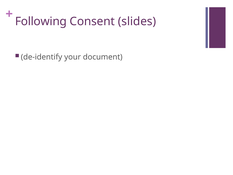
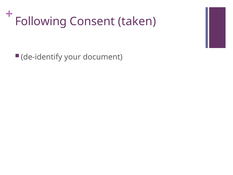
slides: slides -> taken
